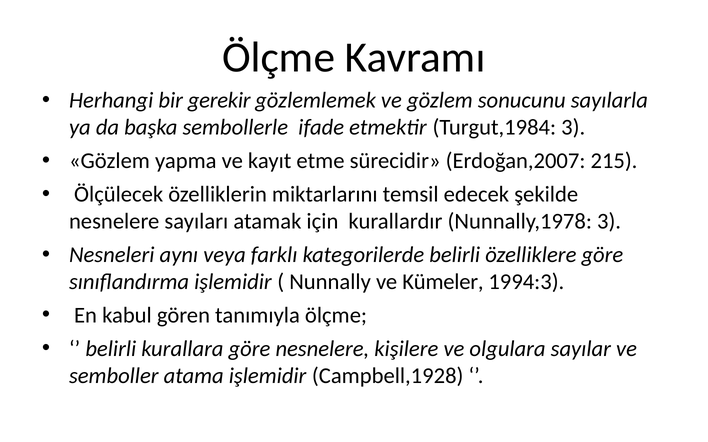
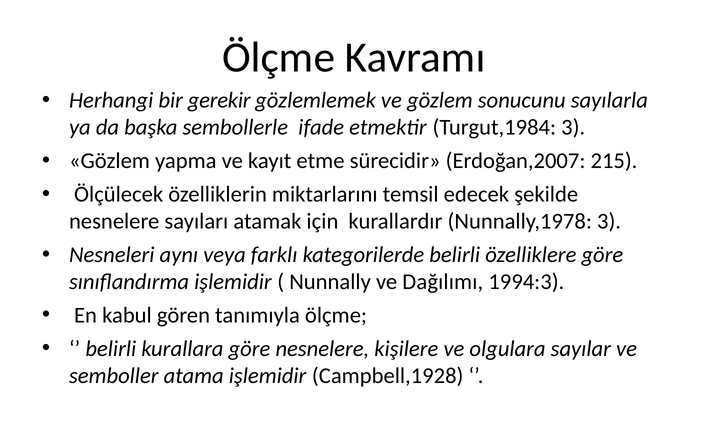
Kümeler: Kümeler -> Dağılımı
